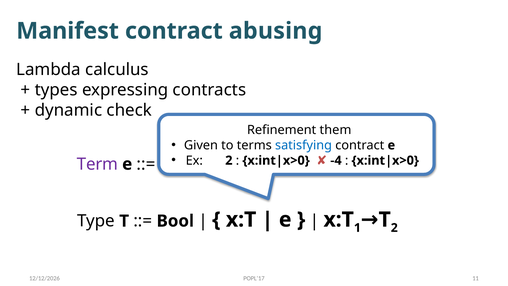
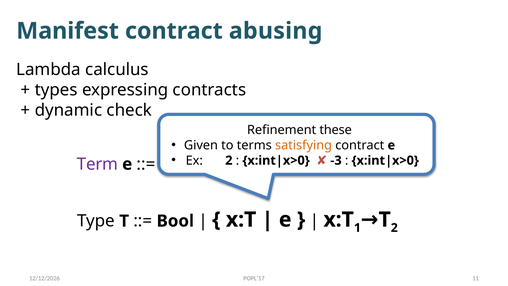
them: them -> these
satisfying colour: blue -> orange
-4: -4 -> -3
